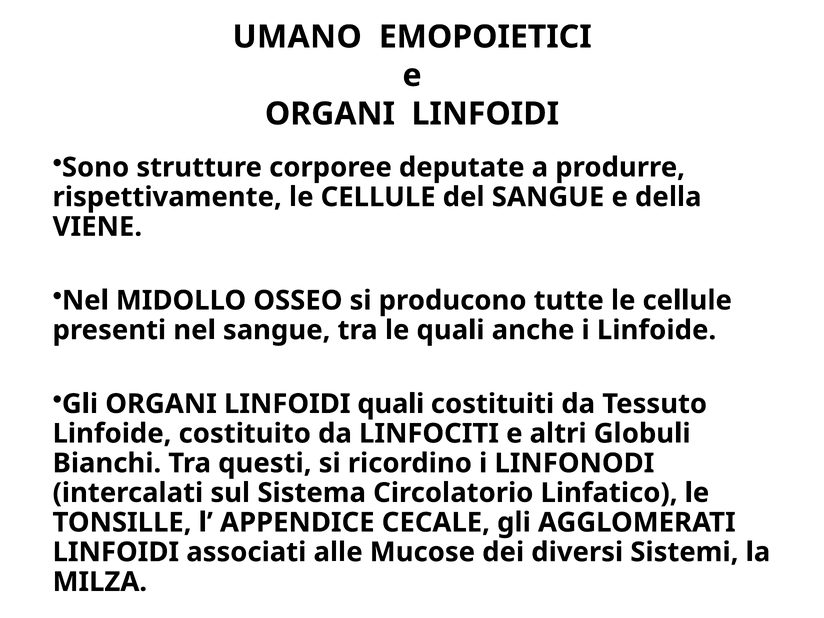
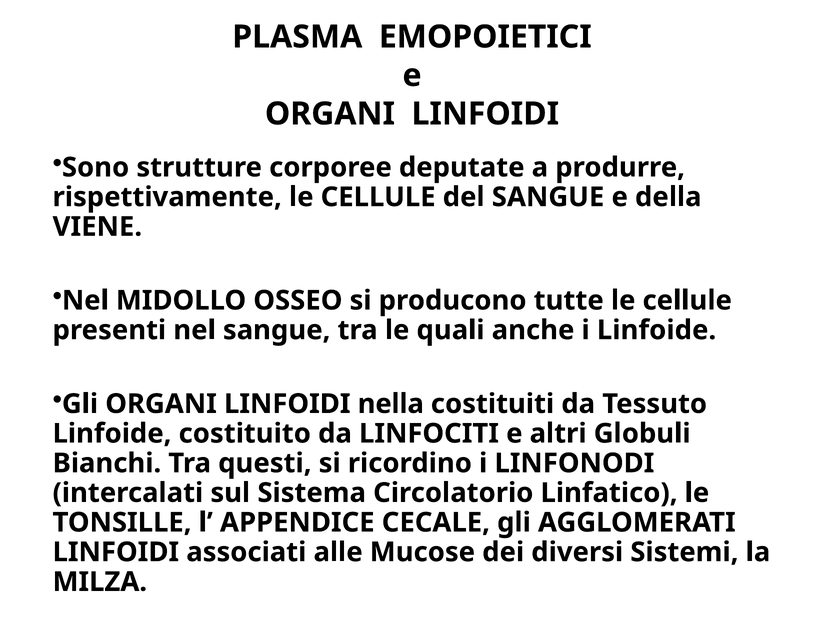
UMANO: UMANO -> PLASMA
LINFOIDI quali: quali -> nella
